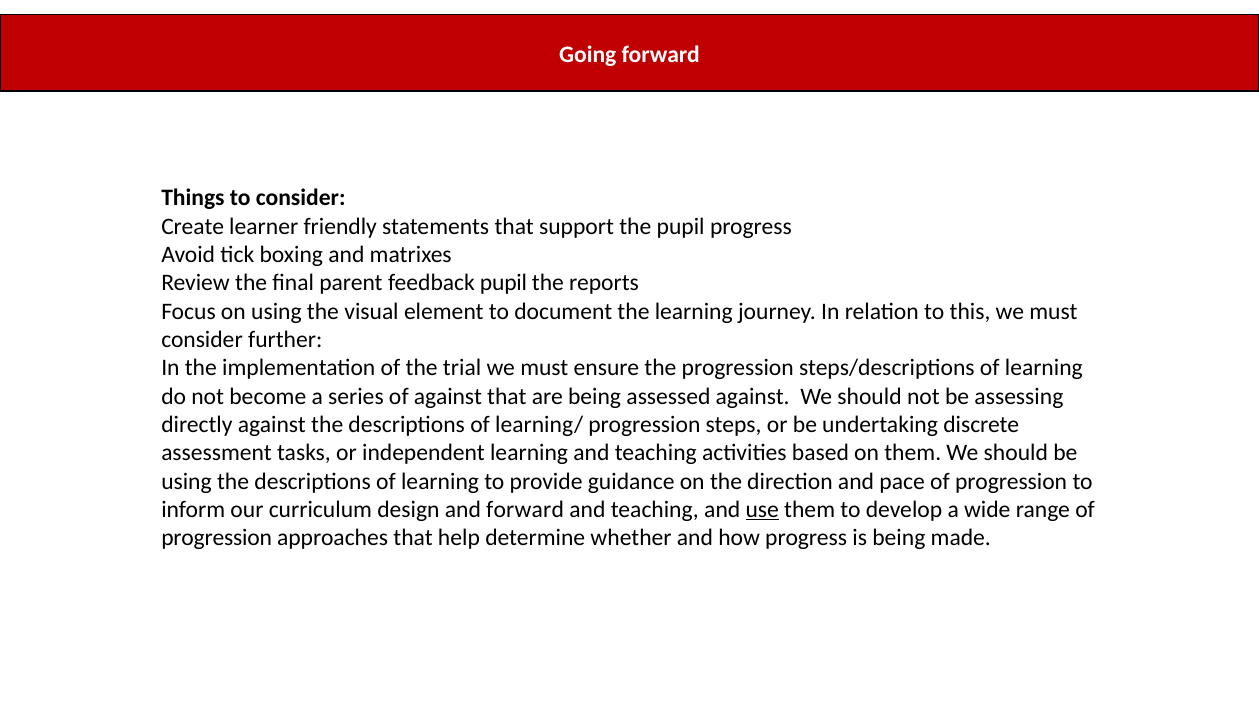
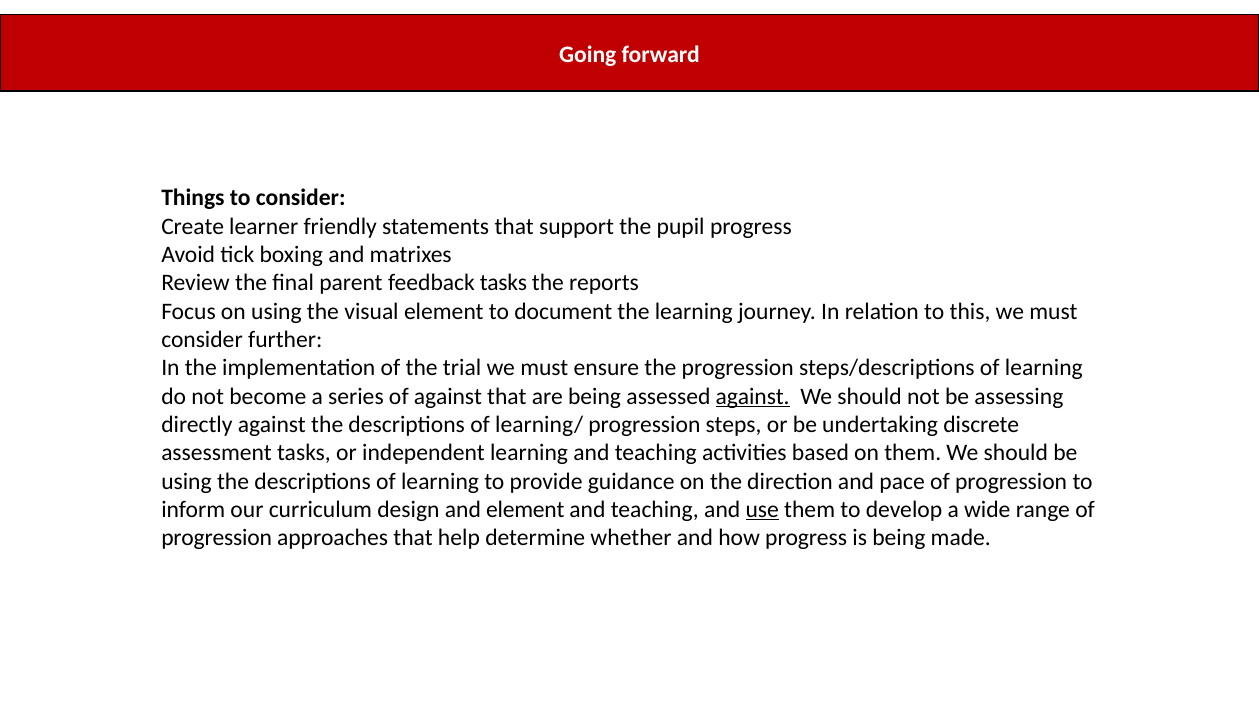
feedback pupil: pupil -> tasks
against at (753, 396) underline: none -> present
and forward: forward -> element
